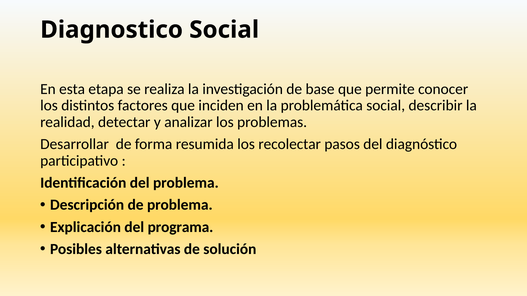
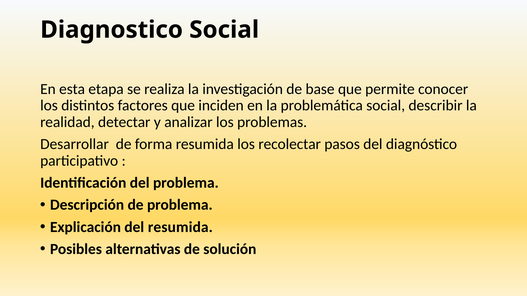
del programa: programa -> resumida
